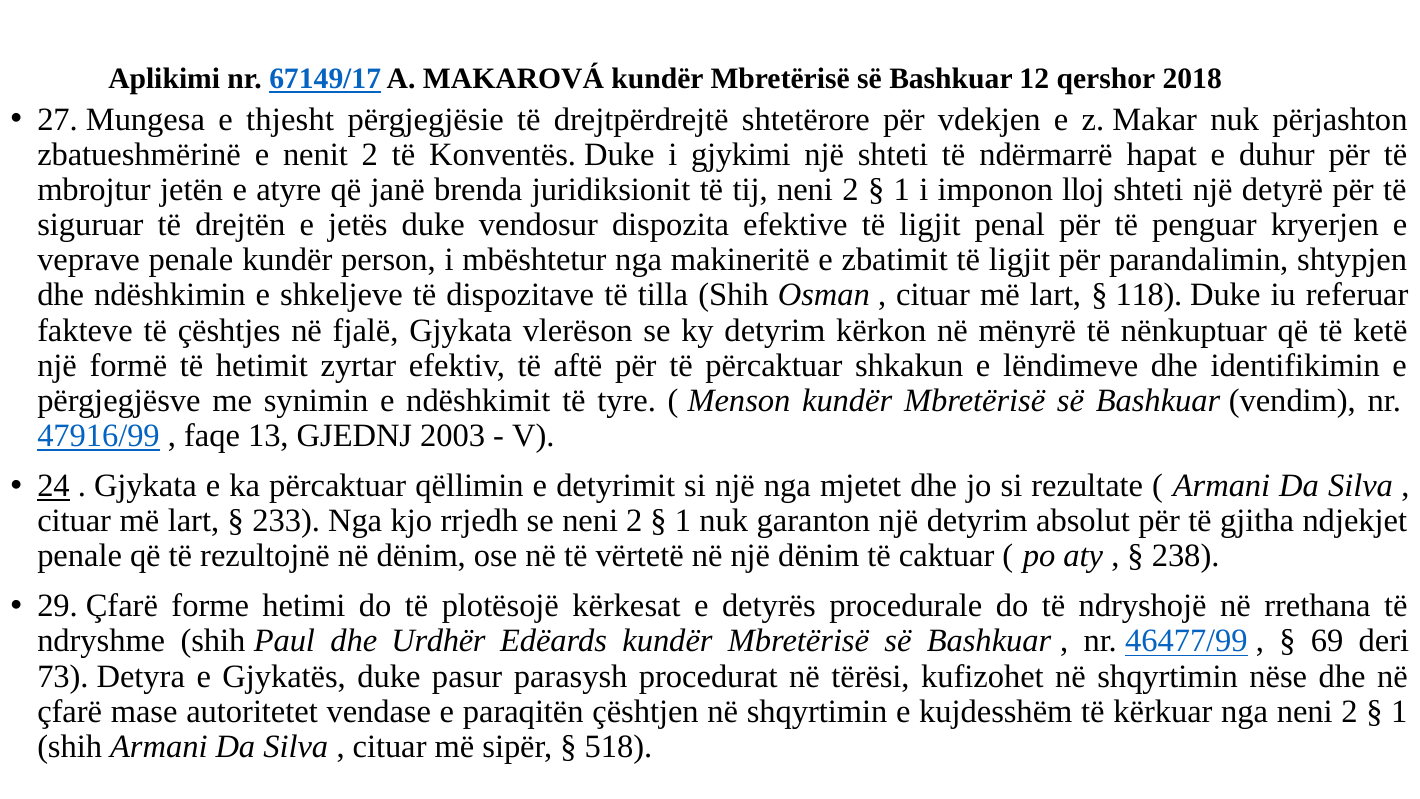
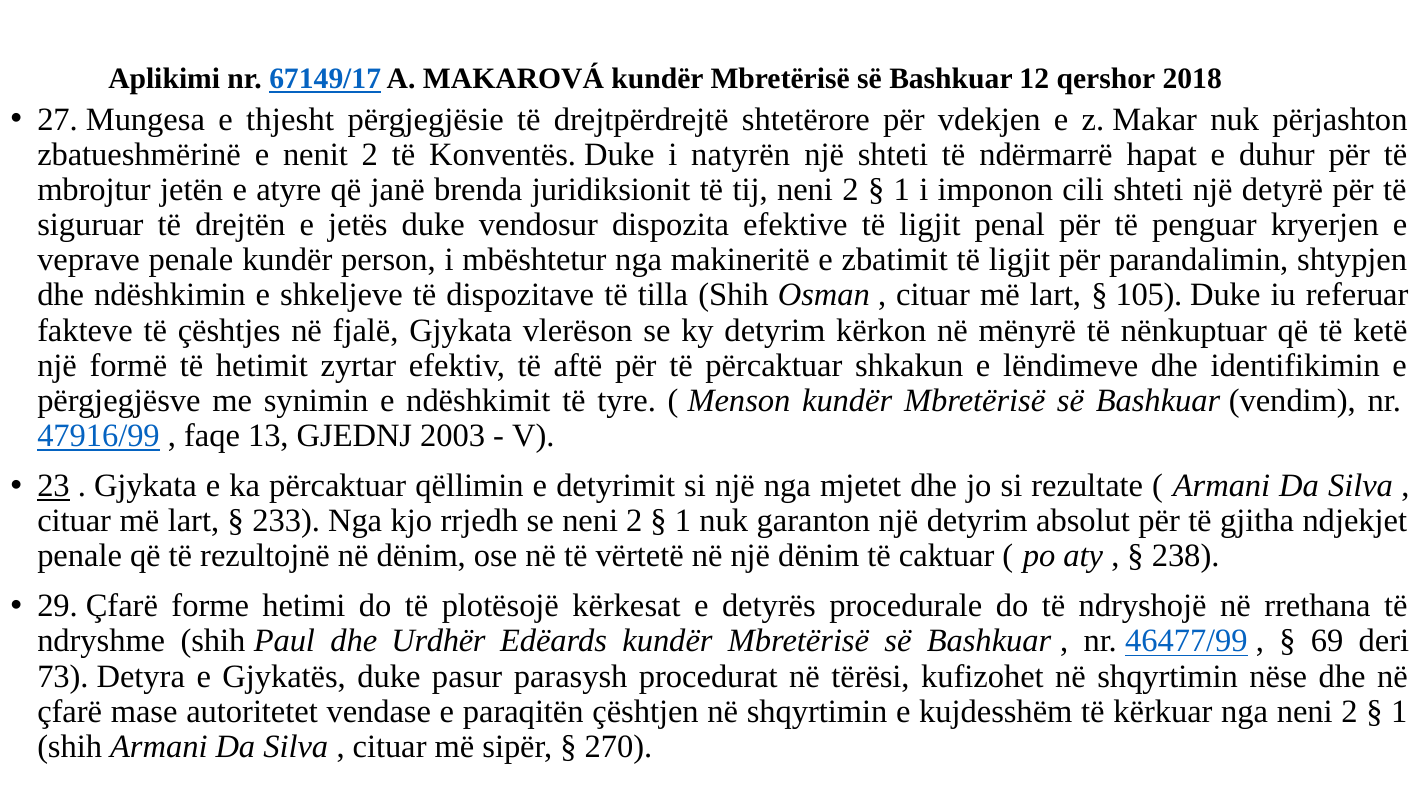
gjykimi: gjykimi -> natyrën
lloj: lloj -> cili
118: 118 -> 105
24: 24 -> 23
518: 518 -> 270
